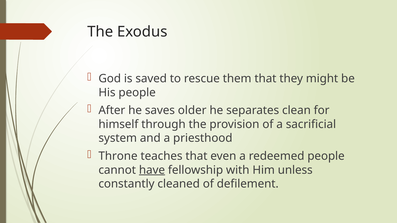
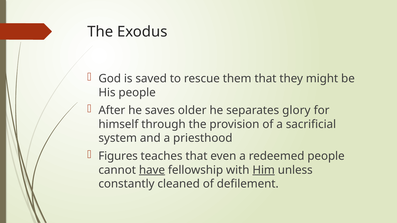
clean: clean -> glory
Throne: Throne -> Figures
Him underline: none -> present
